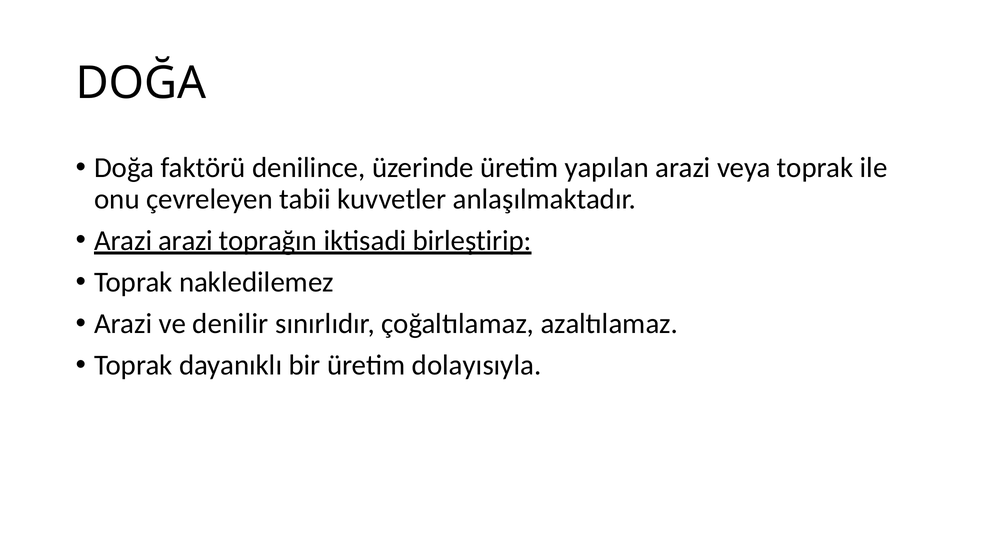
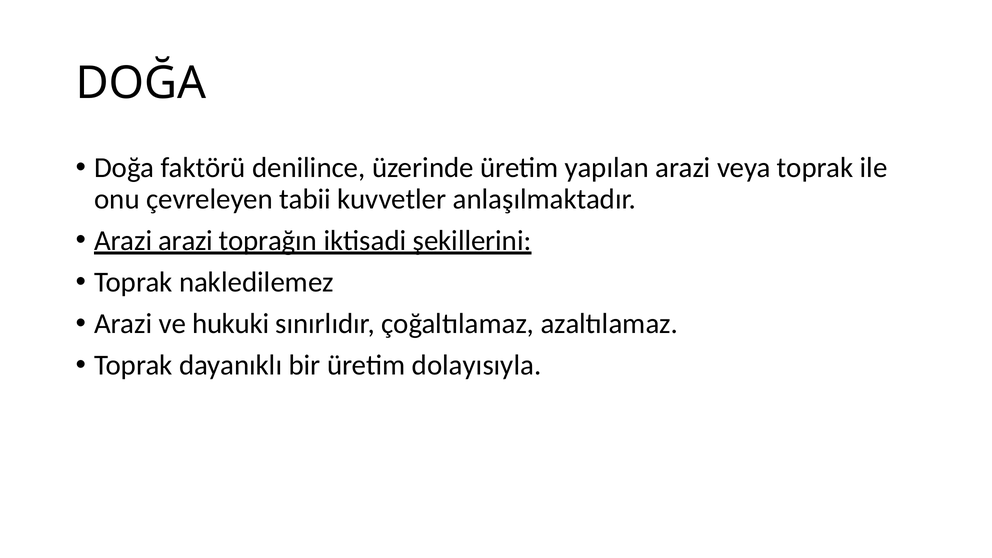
birleştirip: birleştirip -> şekillerini
denilir: denilir -> hukuki
